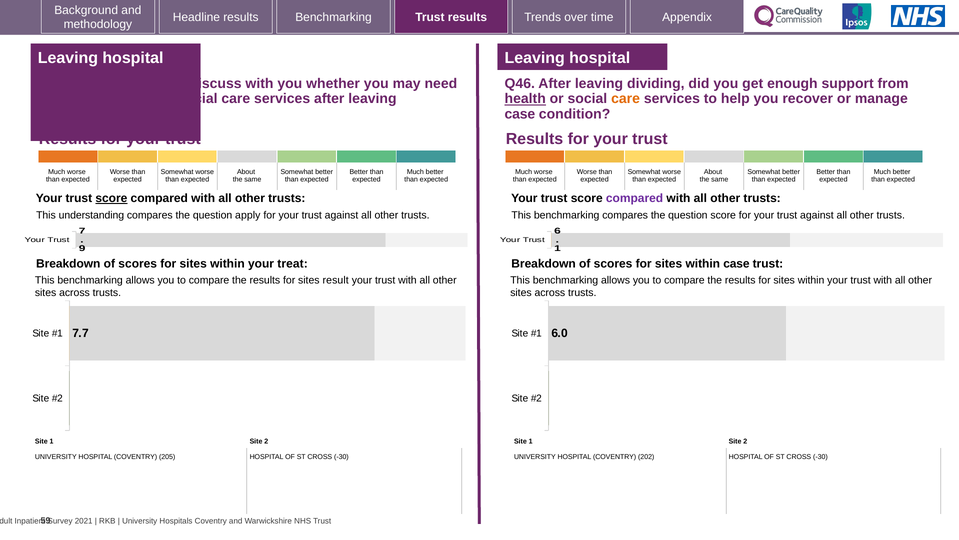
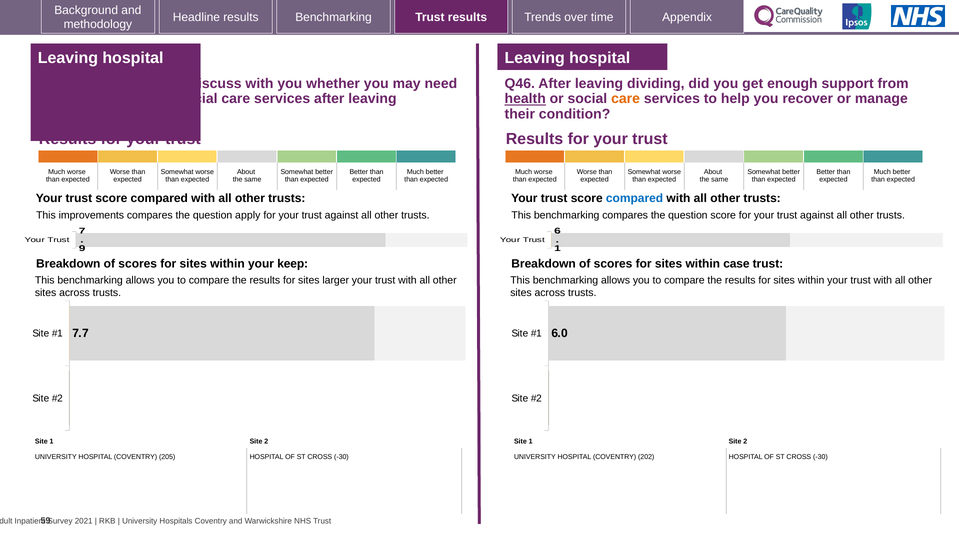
case at (520, 114): case -> their
score at (111, 198) underline: present -> none
compared at (635, 198) colour: purple -> blue
understanding: understanding -> improvements
treat: treat -> keep
result: result -> larger
